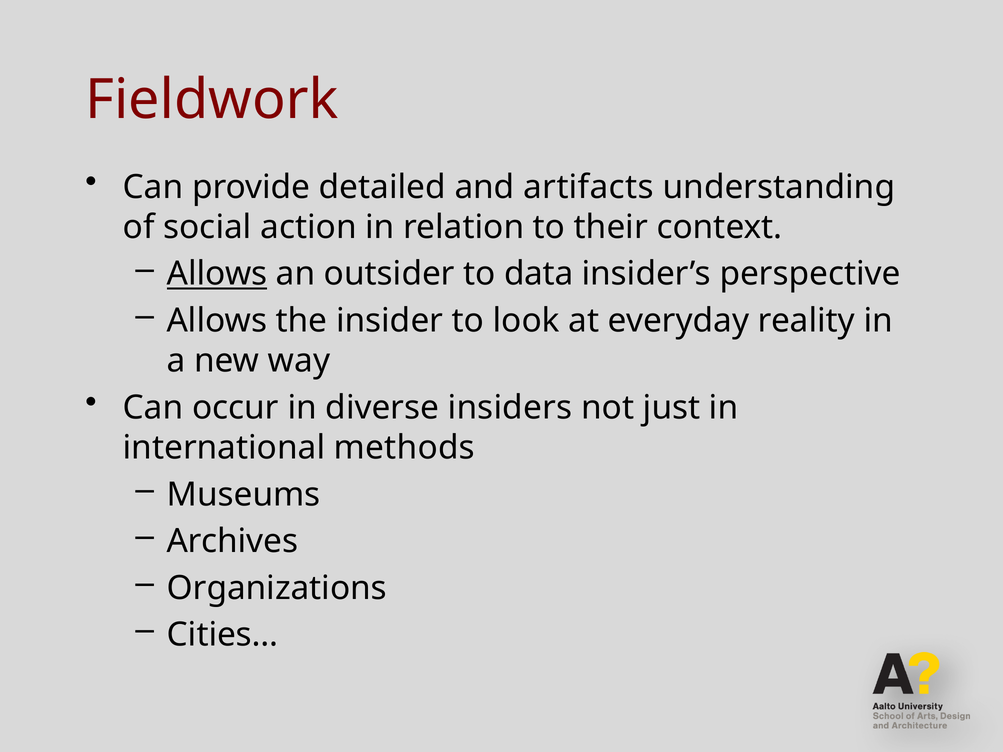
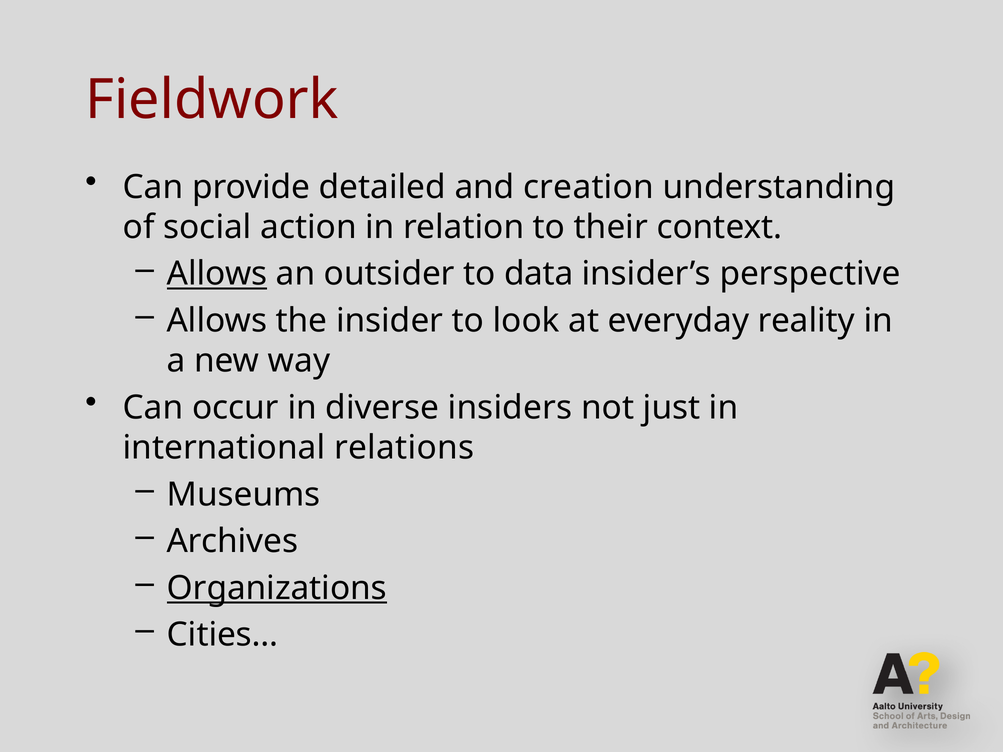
artifacts: artifacts -> creation
methods: methods -> relations
Organizations underline: none -> present
